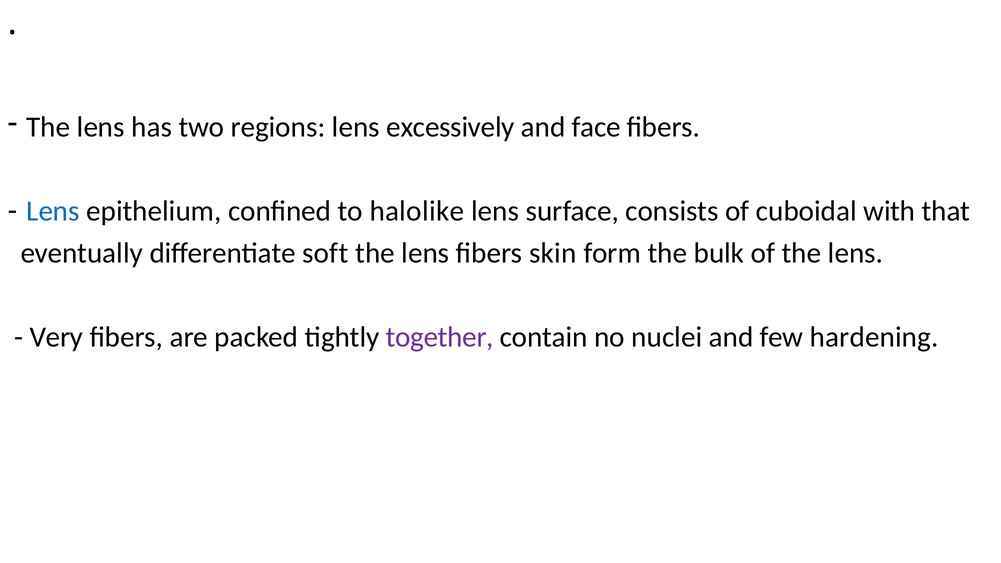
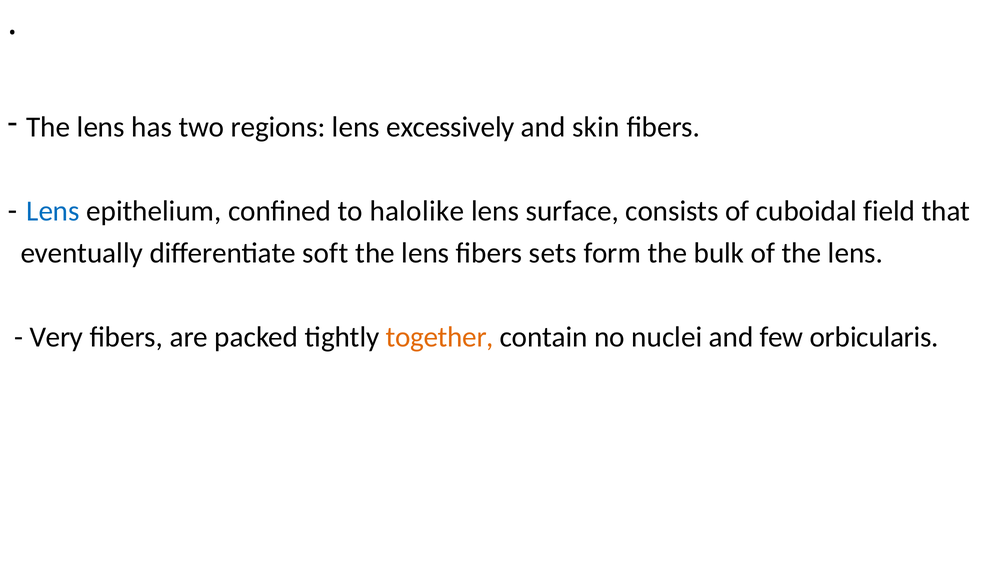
face: face -> skin
with: with -> field
skin: skin -> sets
together colour: purple -> orange
hardening: hardening -> orbicularis
